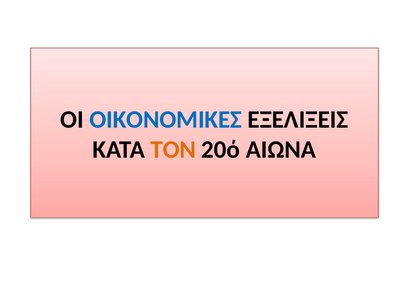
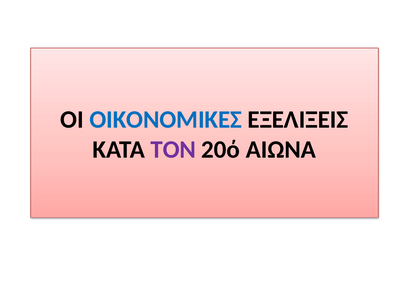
ΤΟΝ colour: orange -> purple
